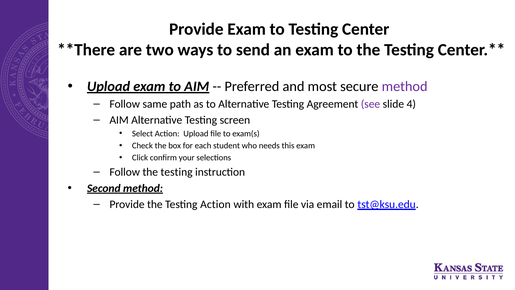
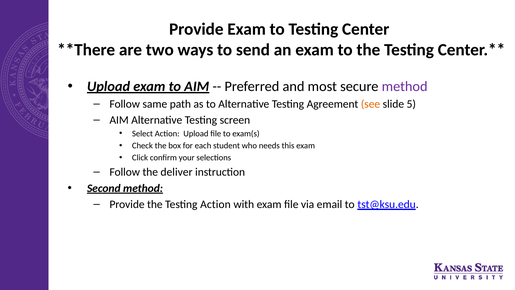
see colour: purple -> orange
4: 4 -> 5
Follow the testing: testing -> deliver
